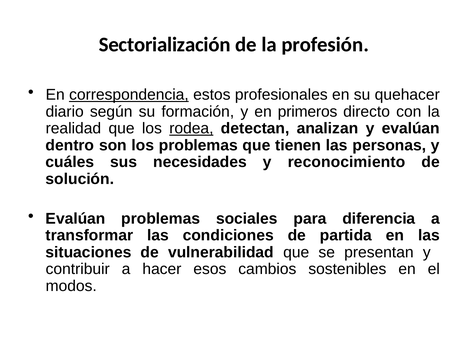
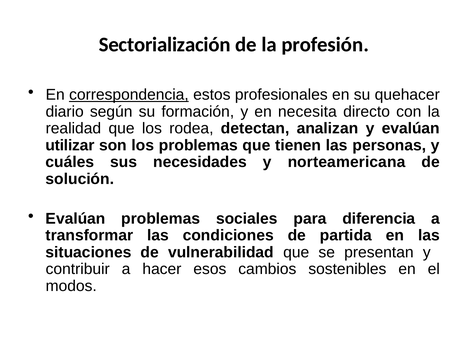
primeros: primeros -> necesita
rodea underline: present -> none
dentro: dentro -> utilizar
reconocimiento: reconocimiento -> norteamericana
